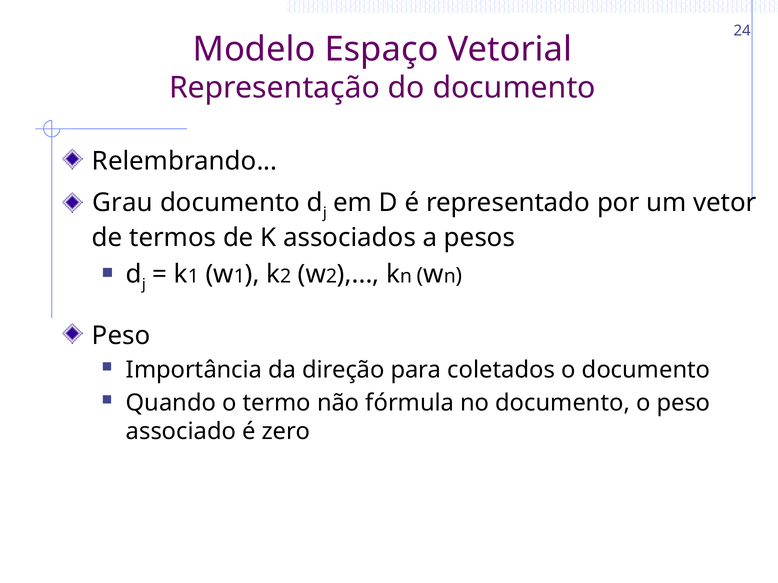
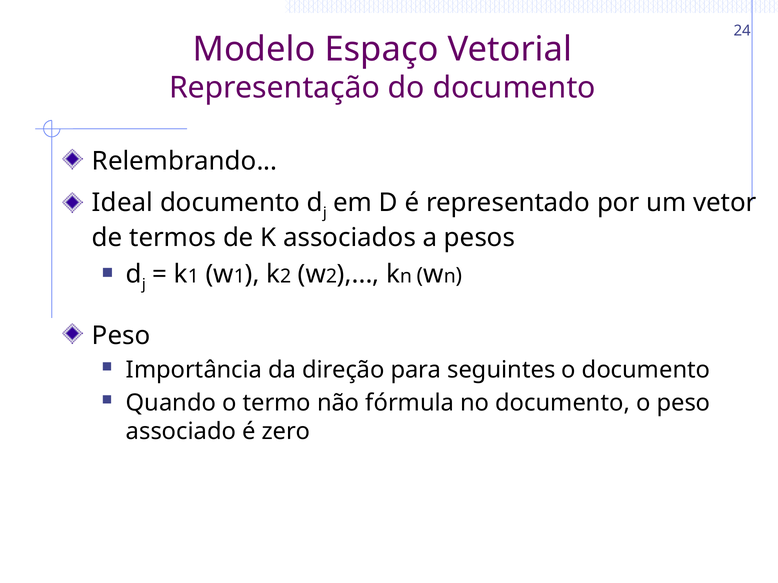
Grau: Grau -> Ideal
coletados: coletados -> seguintes
